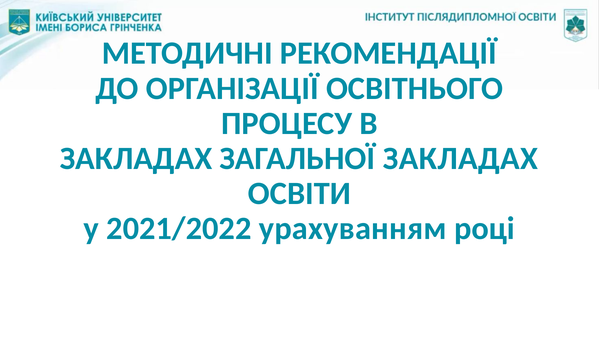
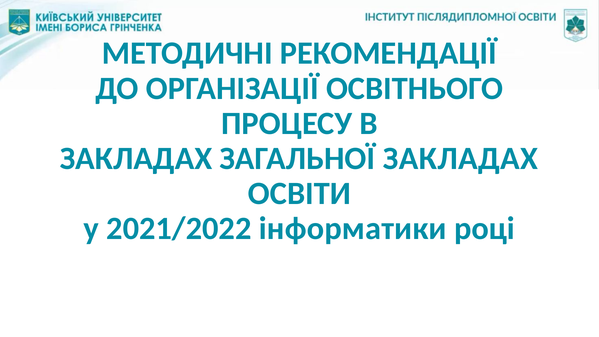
урахуванням: урахуванням -> інформатики
